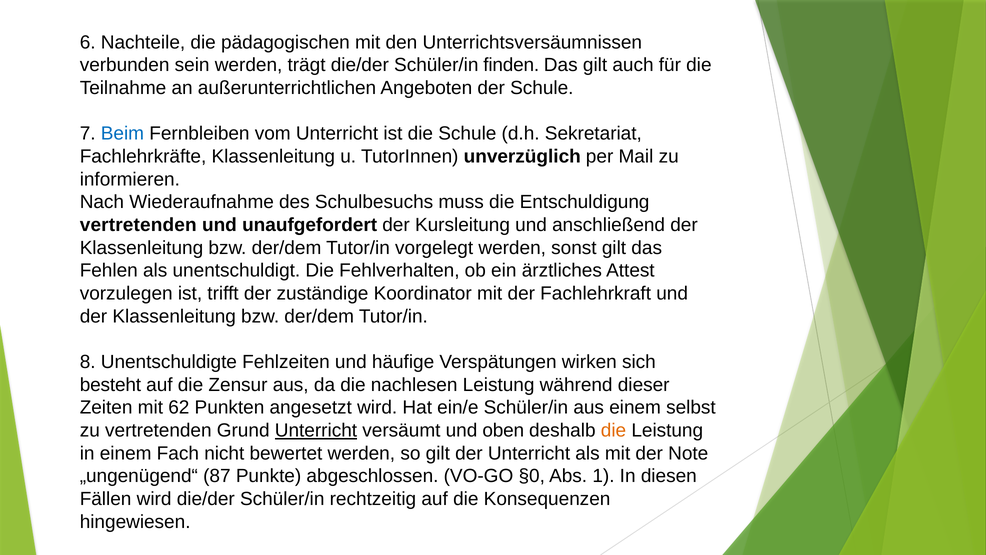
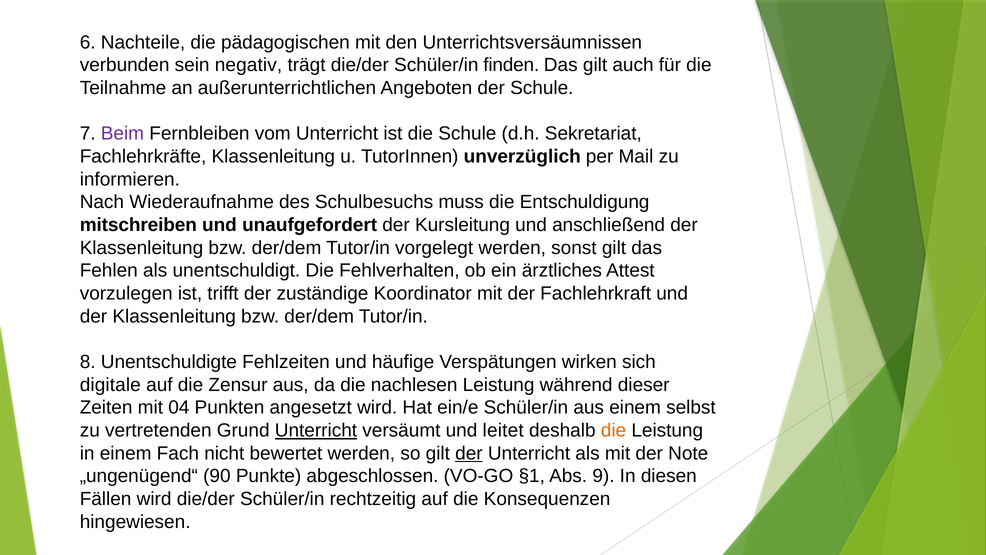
sein werden: werden -> negativ
Beim colour: blue -> purple
vertretenden at (138, 225): vertretenden -> mitschreiben
besteht: besteht -> digitale
62: 62 -> 04
oben: oben -> leitet
der at (469, 453) underline: none -> present
87: 87 -> 90
§0: §0 -> §1
1: 1 -> 9
